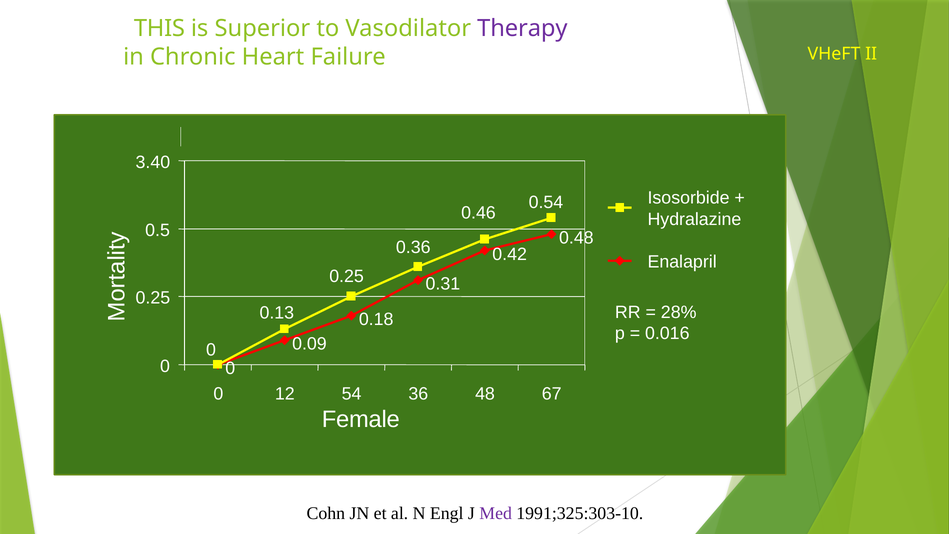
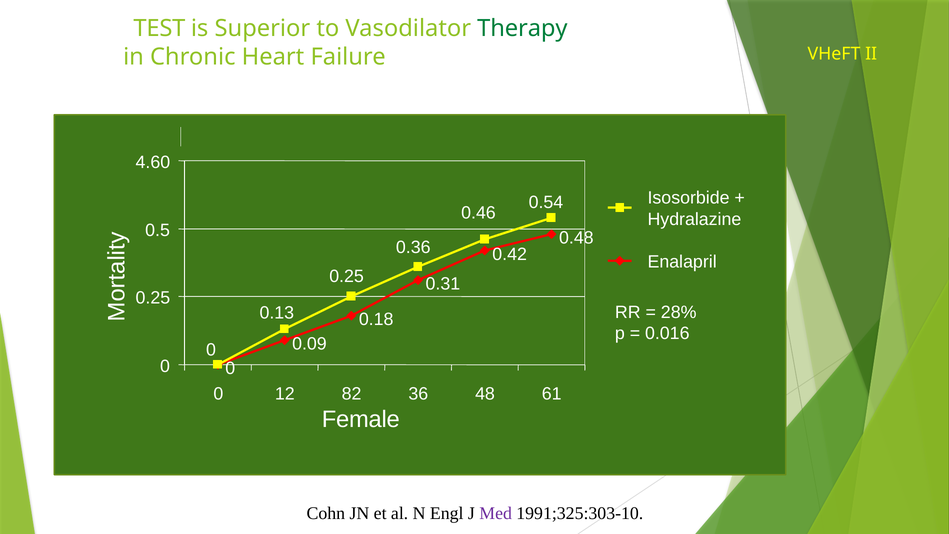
THIS: THIS -> TEST
Therapy colour: purple -> green
3.40: 3.40 -> 4.60
54: 54 -> 82
67: 67 -> 61
